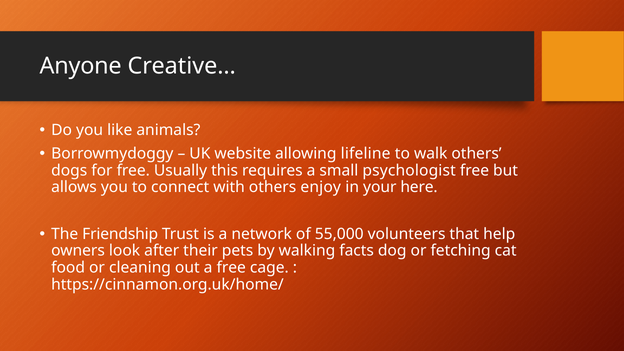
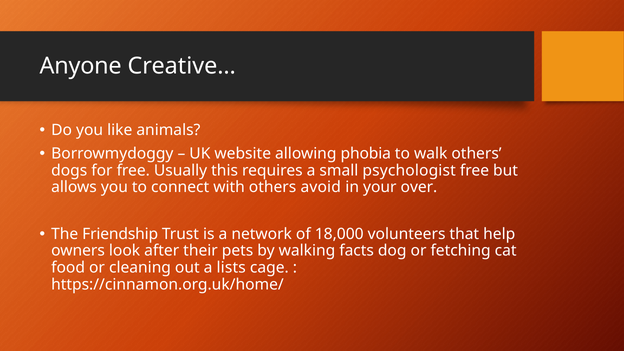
lifeline: lifeline -> phobia
enjoy: enjoy -> avoid
here: here -> over
55,000: 55,000 -> 18,000
a free: free -> lists
